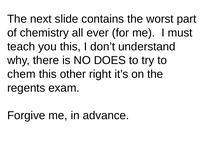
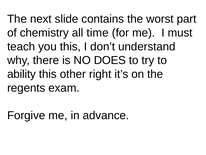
ever: ever -> time
chem: chem -> ability
